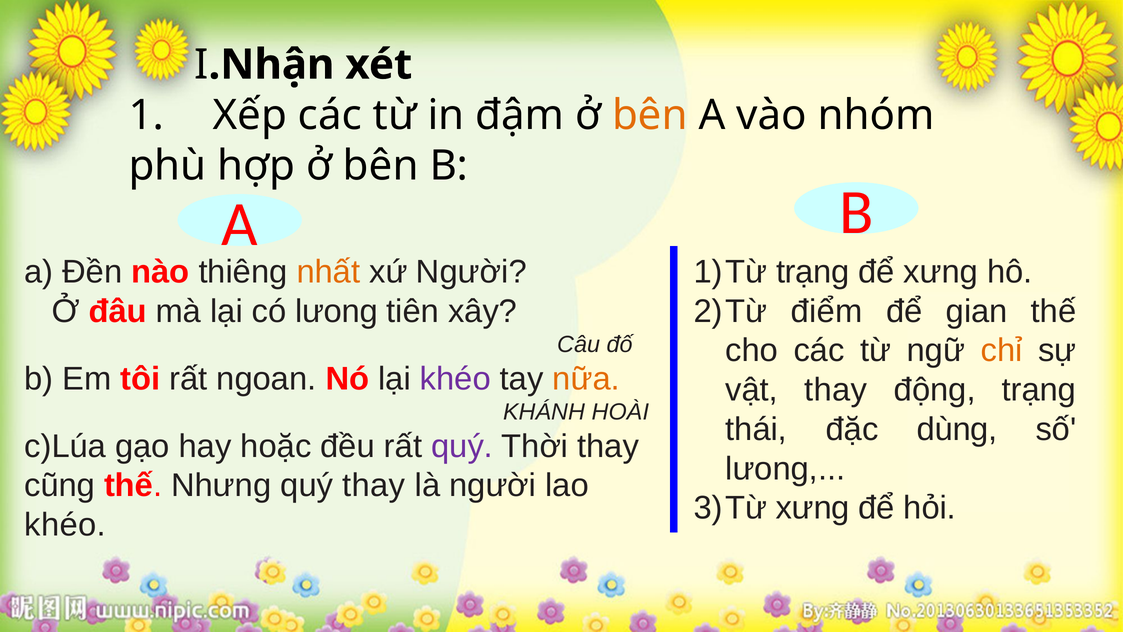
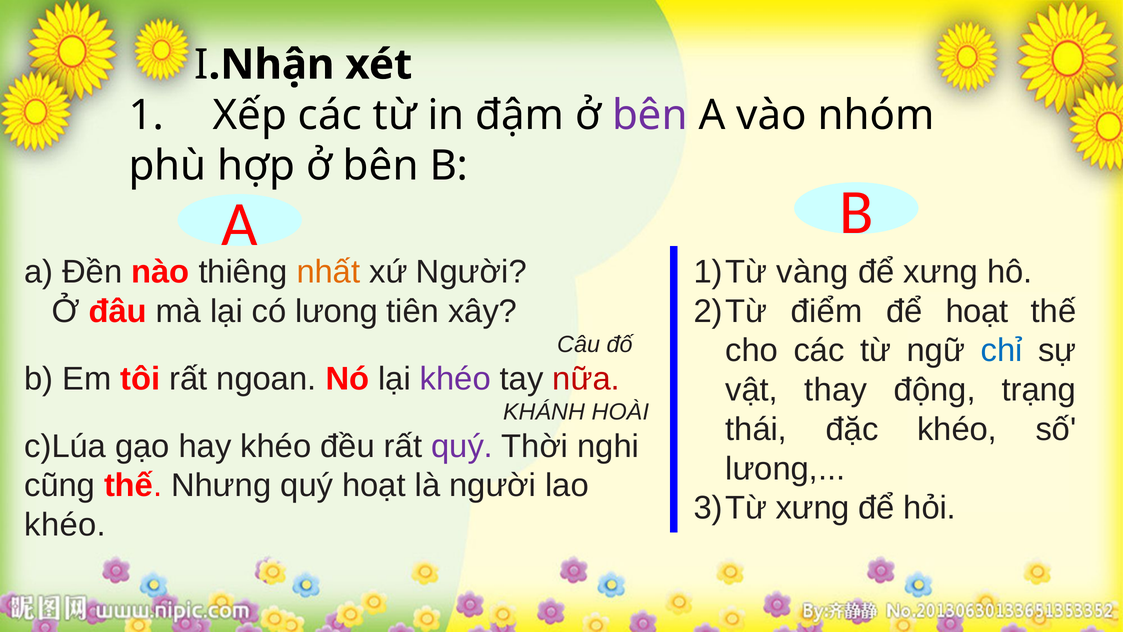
bên at (650, 115) colour: orange -> purple
trạng at (813, 272): trạng -> vàng
để gian: gian -> hoạt
chỉ colour: orange -> blue
nữa colour: orange -> red
đặc dùng: dùng -> khéo
hay hoặc: hoặc -> khéo
Thời thay: thay -> nghi
quý thay: thay -> hoạt
